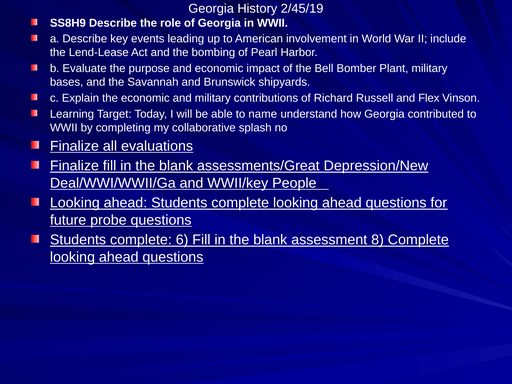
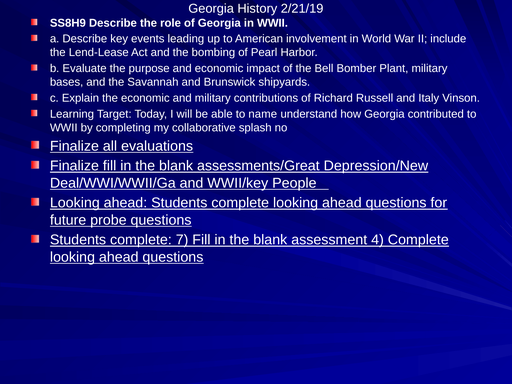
2/45/19: 2/45/19 -> 2/21/19
Flex: Flex -> Italy
6: 6 -> 7
8: 8 -> 4
